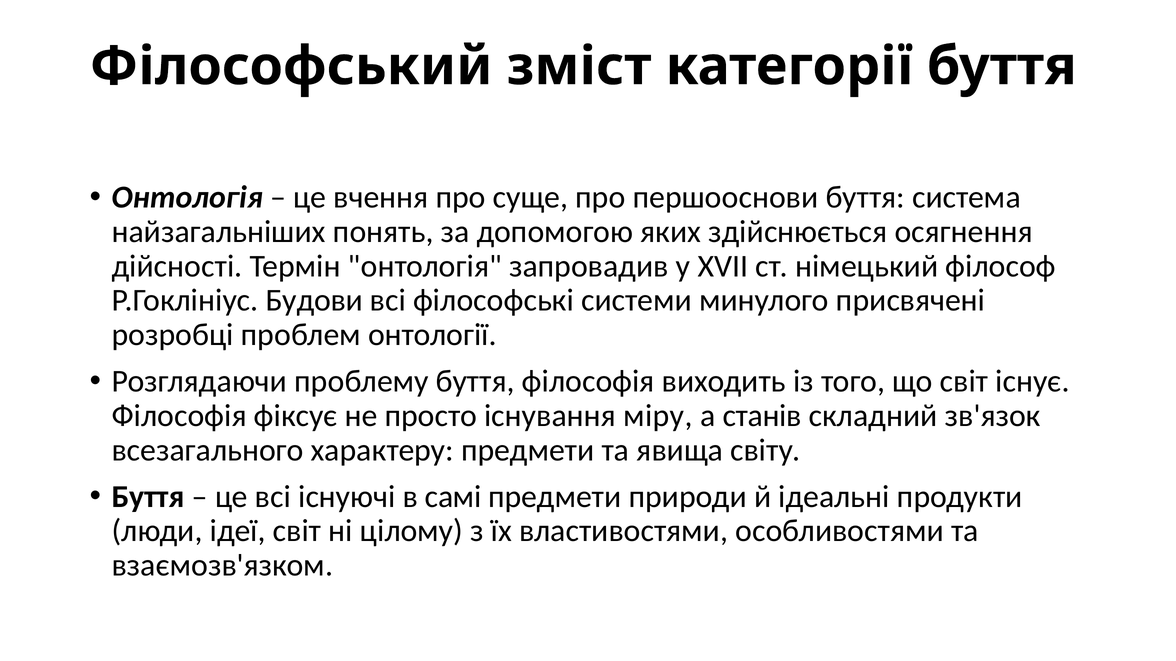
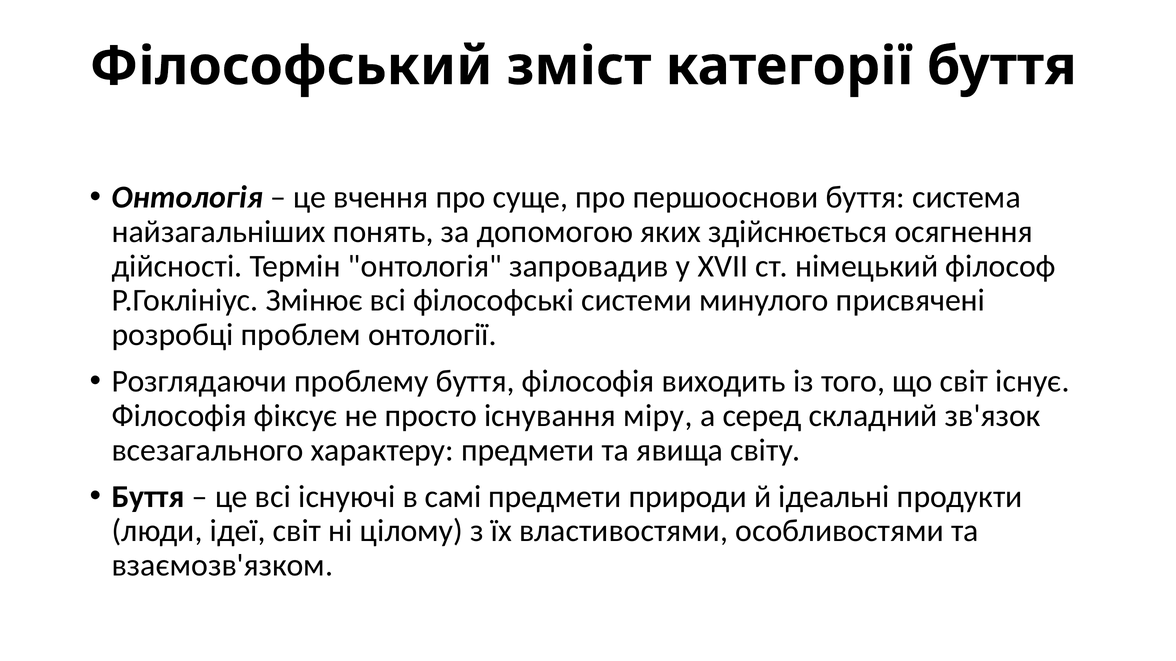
Будови: Будови -> Змінює
станів: станів -> серед
